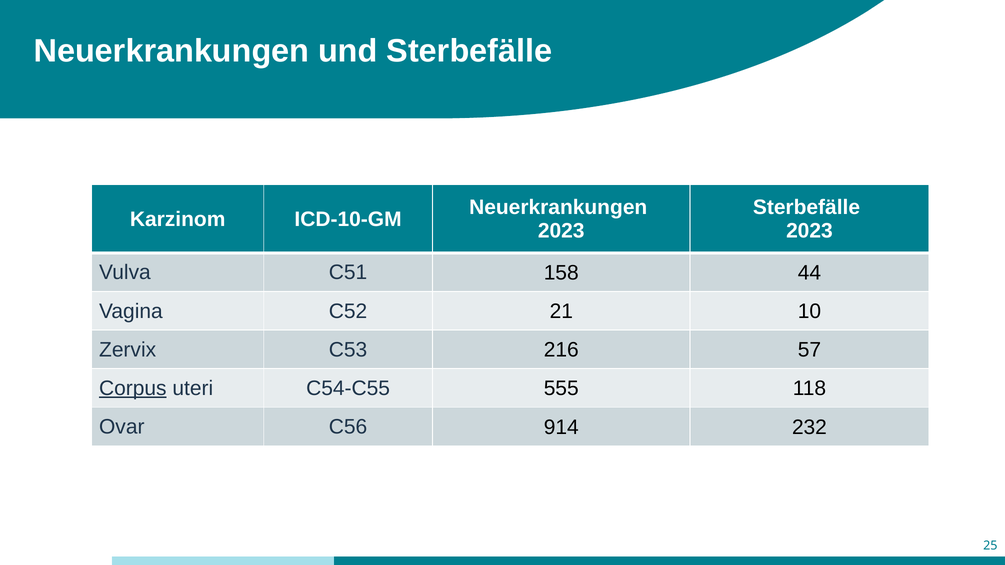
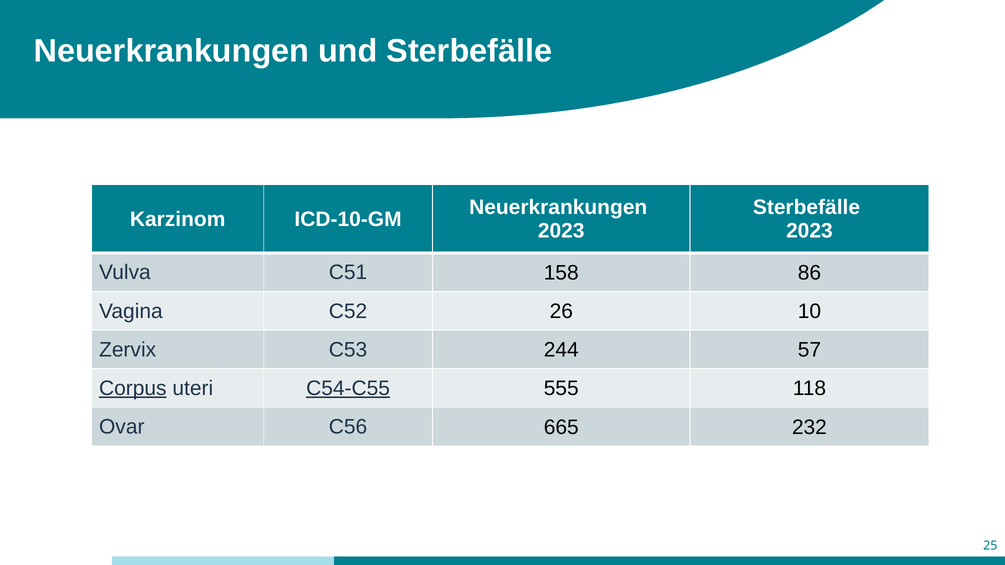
44: 44 -> 86
21: 21 -> 26
216: 216 -> 244
C54-C55 underline: none -> present
914: 914 -> 665
